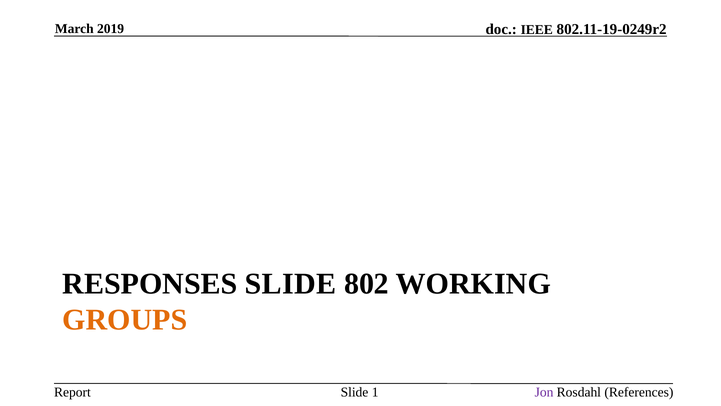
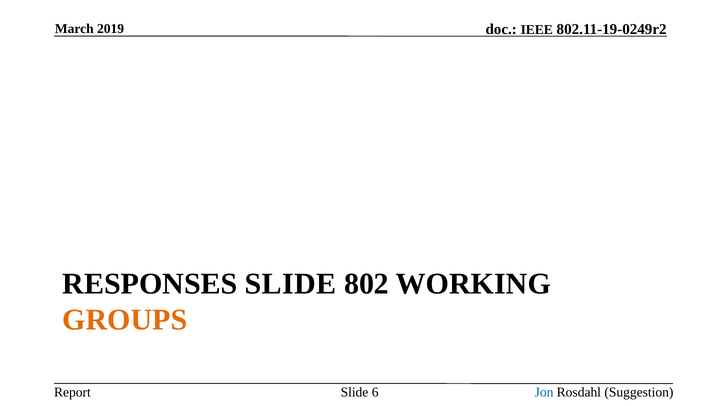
1: 1 -> 6
Jon colour: purple -> blue
References: References -> Suggestion
